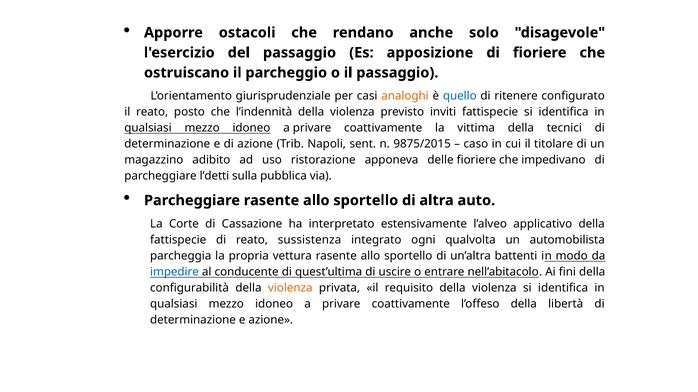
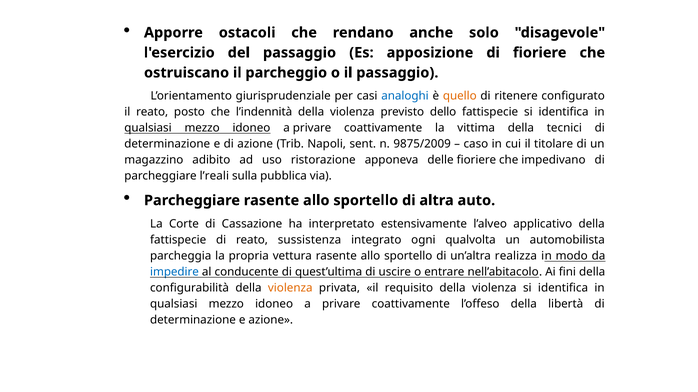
analoghi colour: orange -> blue
quello colour: blue -> orange
inviti: inviti -> dello
9875/2015: 9875/2015 -> 9875/2009
l’detti: l’detti -> l’reali
battenti: battenti -> realizza
